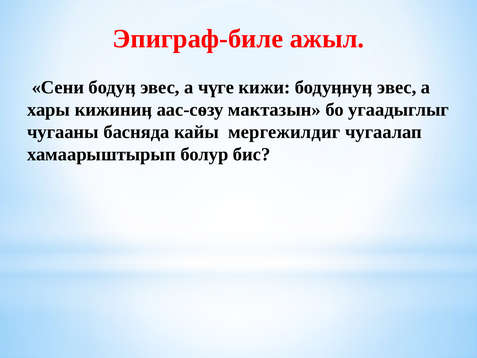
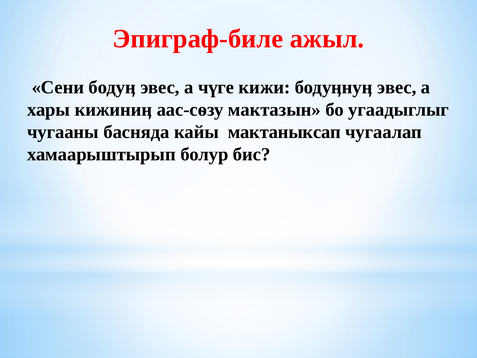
мергежилдиг: мергежилдиг -> мактаныксап
